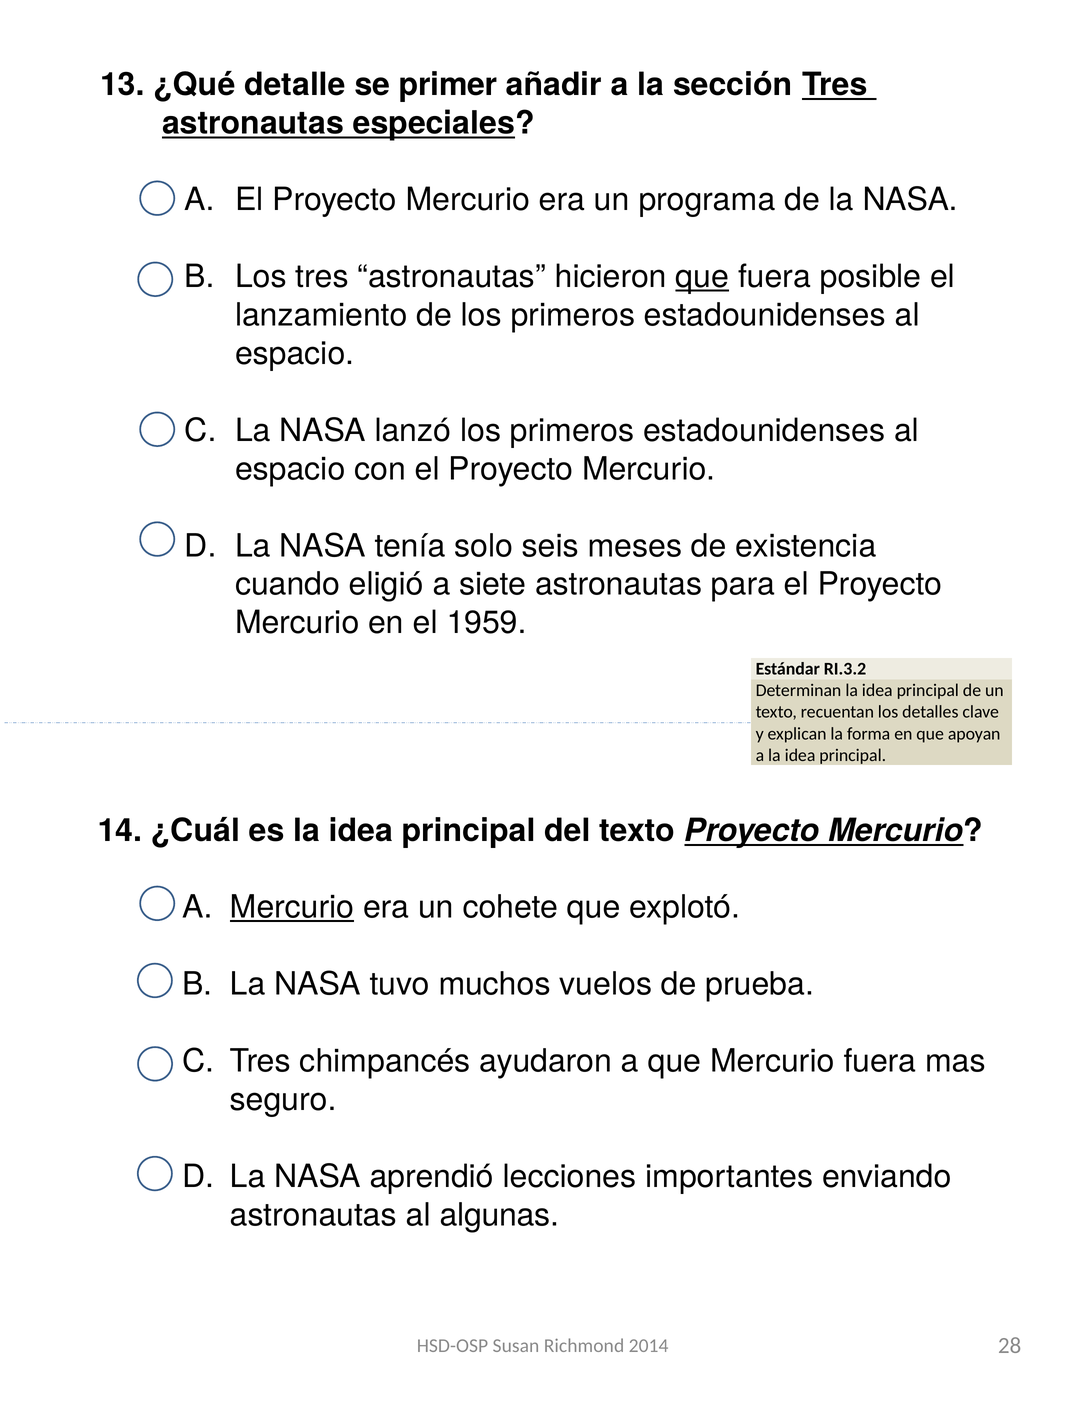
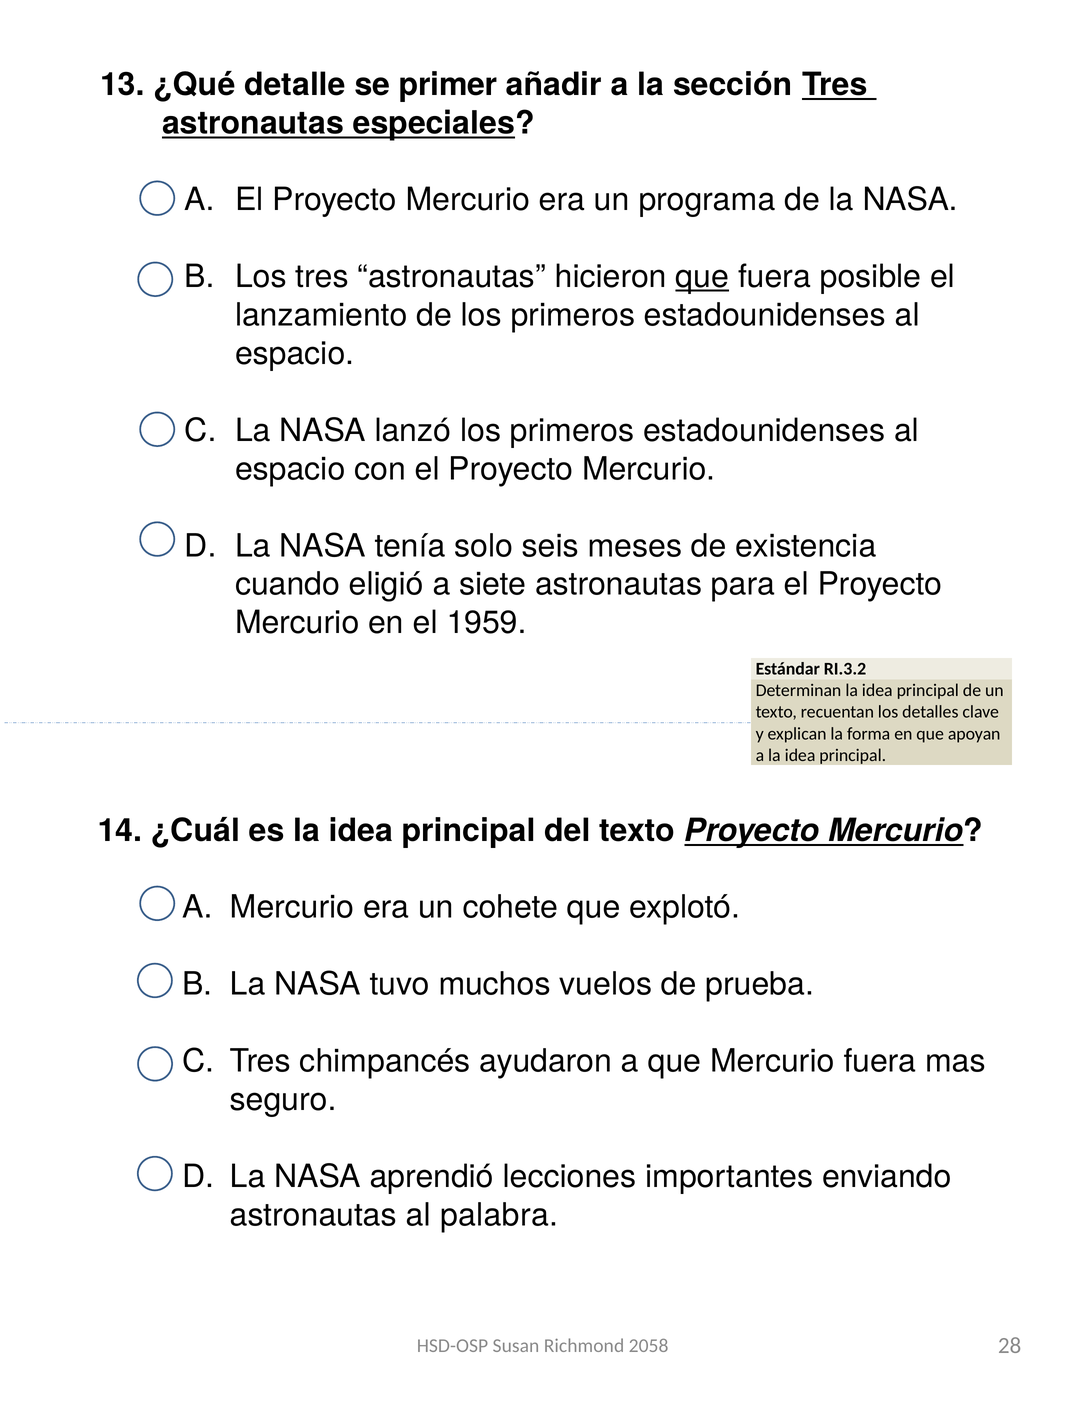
Mercurio at (292, 908) underline: present -> none
algunas: algunas -> palabra
2014: 2014 -> 2058
